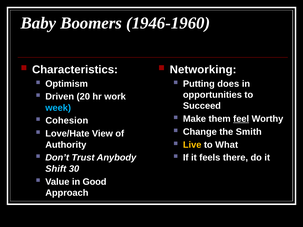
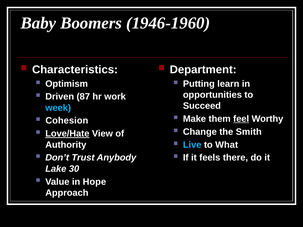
Networking: Networking -> Department
does: does -> learn
20: 20 -> 87
Love/Hate underline: none -> present
Live colour: yellow -> light blue
Shift: Shift -> Lake
Good: Good -> Hope
